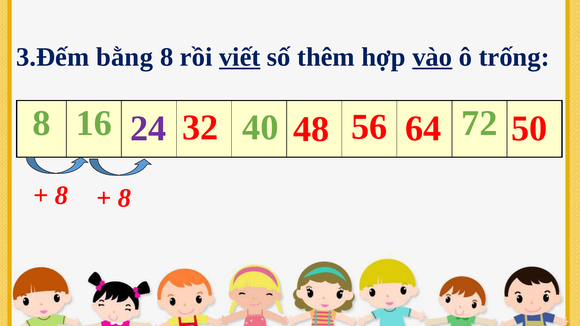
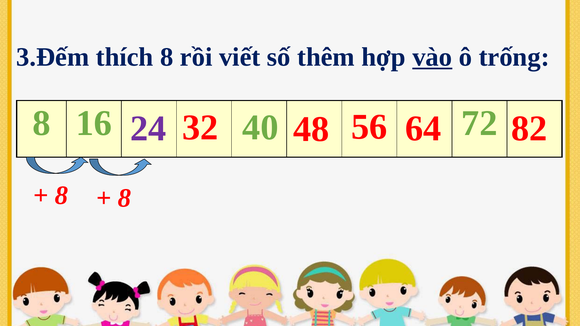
bằng: bằng -> thích
viết underline: present -> none
50: 50 -> 82
